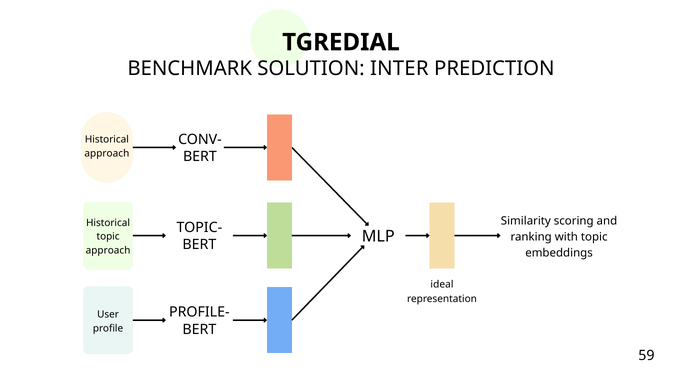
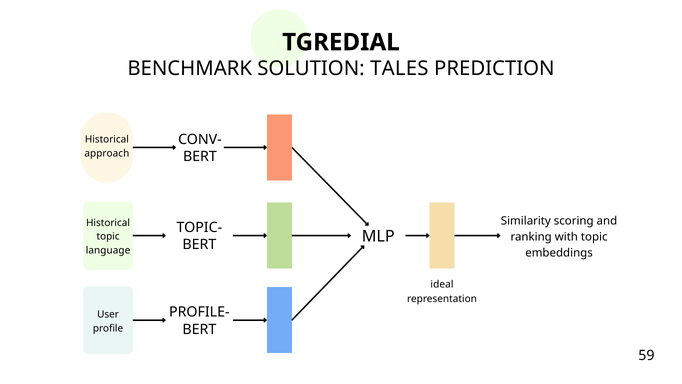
INTER: INTER -> TALES
approach at (108, 250): approach -> language
